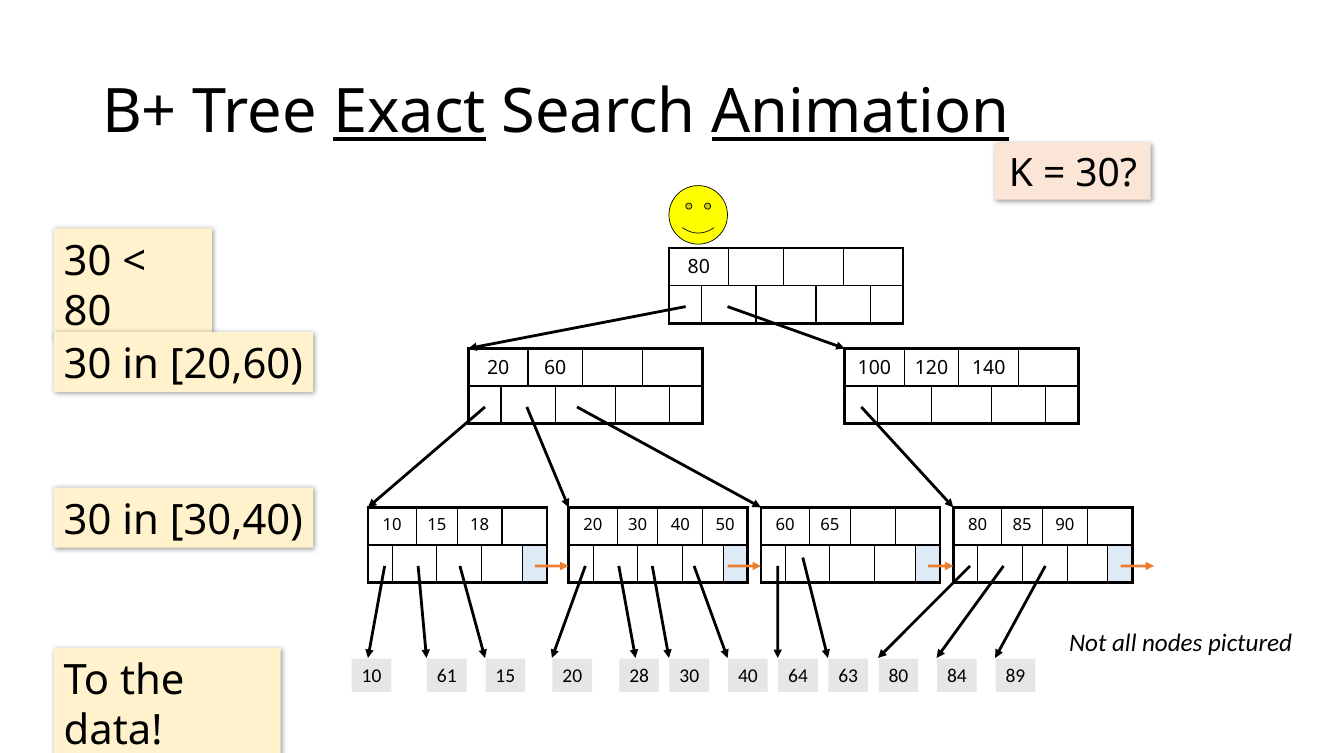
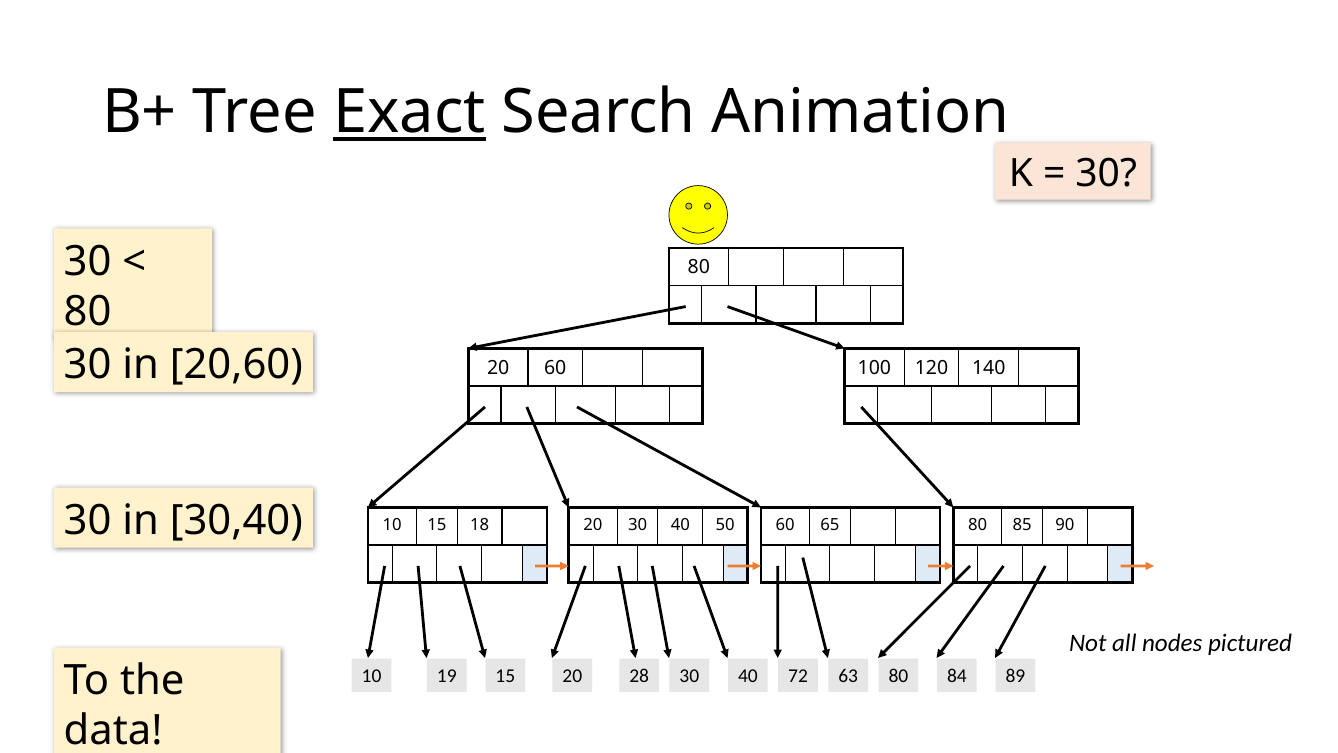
Animation underline: present -> none
61: 61 -> 19
64: 64 -> 72
